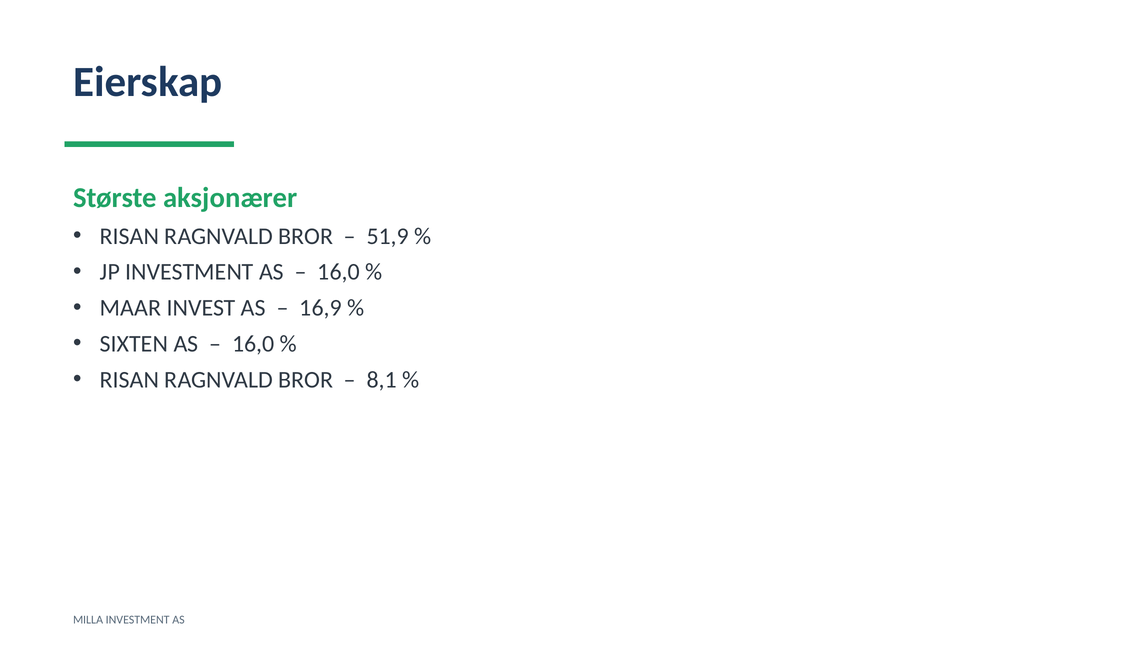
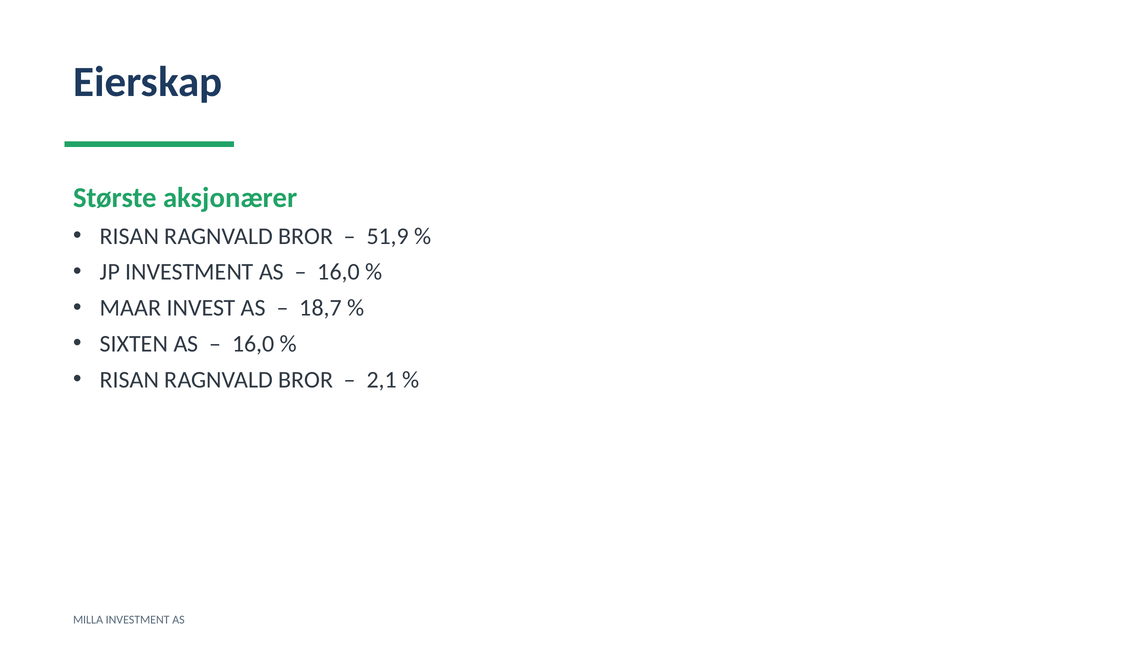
16,9: 16,9 -> 18,7
8,1: 8,1 -> 2,1
